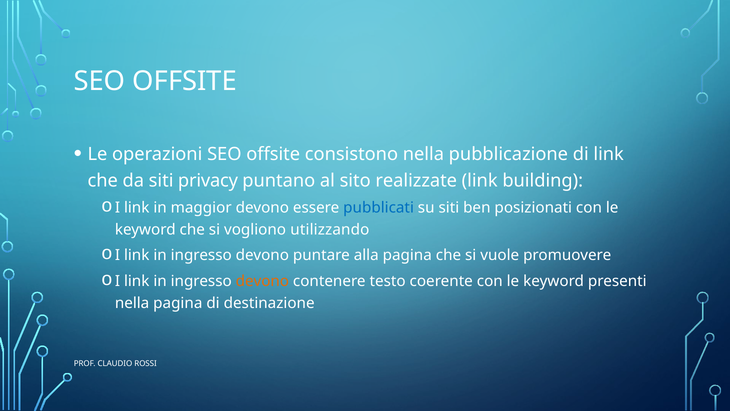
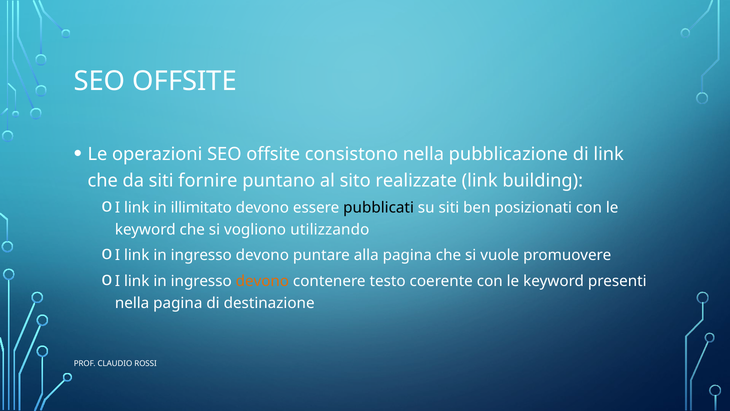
privacy: privacy -> fornire
maggior: maggior -> illimitato
pubblicati colour: blue -> black
